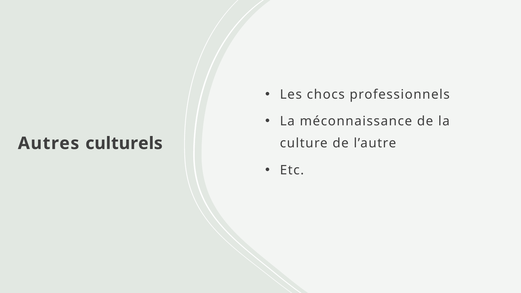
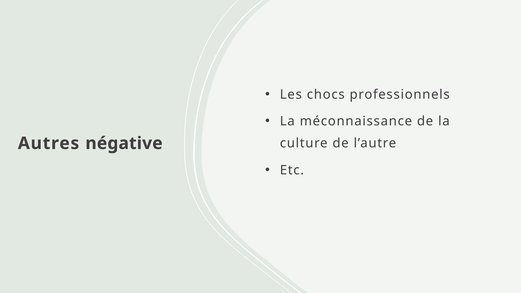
culturels: culturels -> négative
